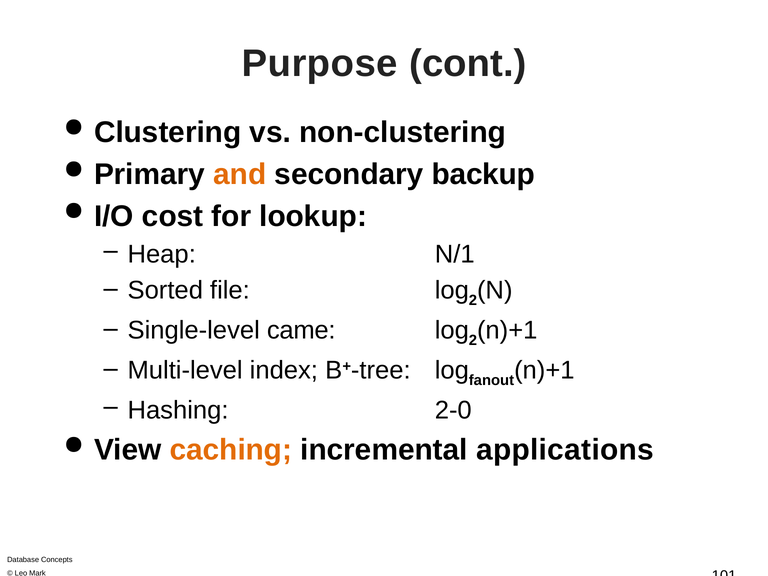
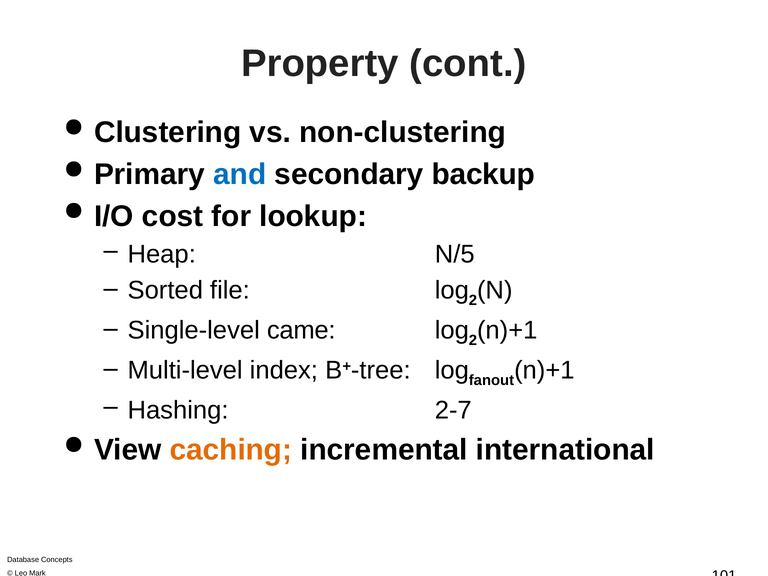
Purpose: Purpose -> Property
and colour: orange -> blue
N/1: N/1 -> N/5
2-0: 2-0 -> 2-7
applications: applications -> international
